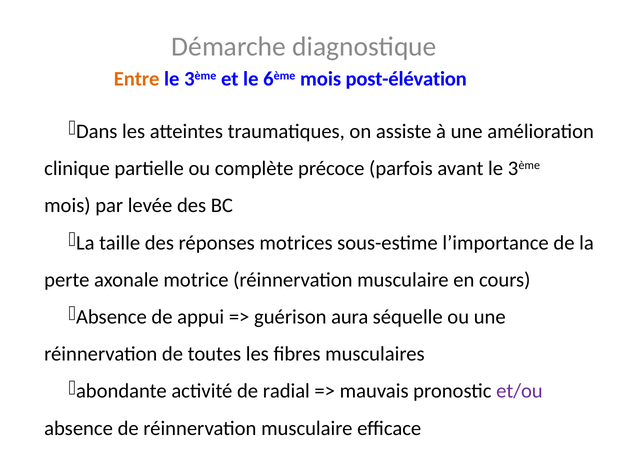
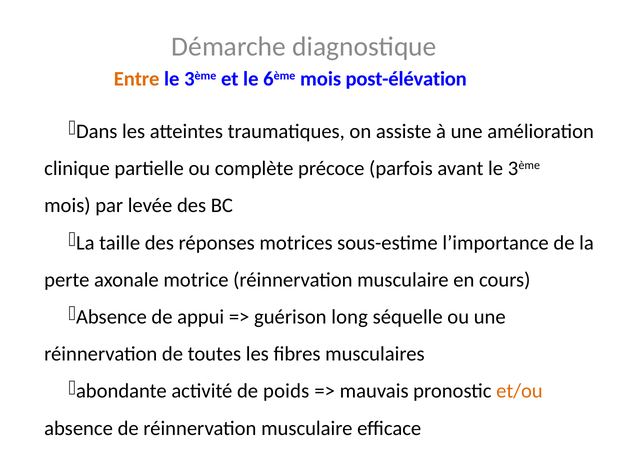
aura: aura -> long
radial: radial -> poids
et/ou colour: purple -> orange
